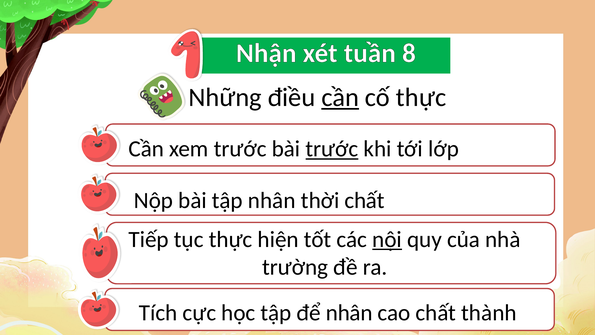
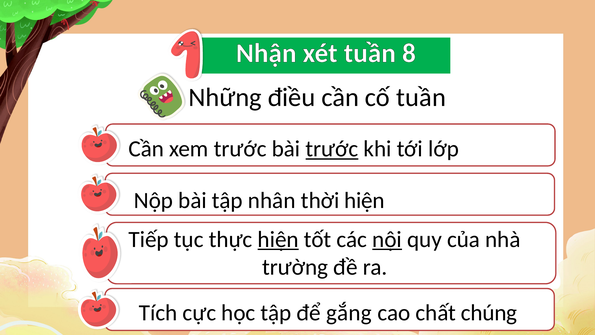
cần at (340, 97) underline: present -> none
cố thực: thực -> tuần
thời chất: chất -> hiện
hiện at (278, 239) underline: none -> present
để nhân: nhân -> gắng
thành: thành -> chúng
